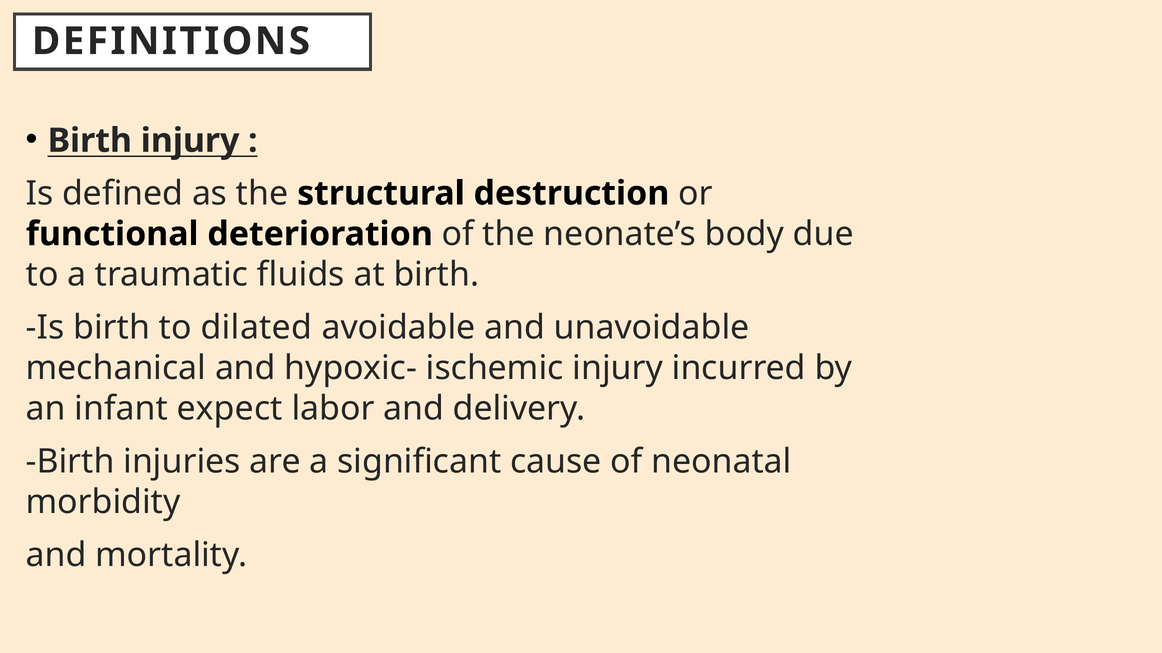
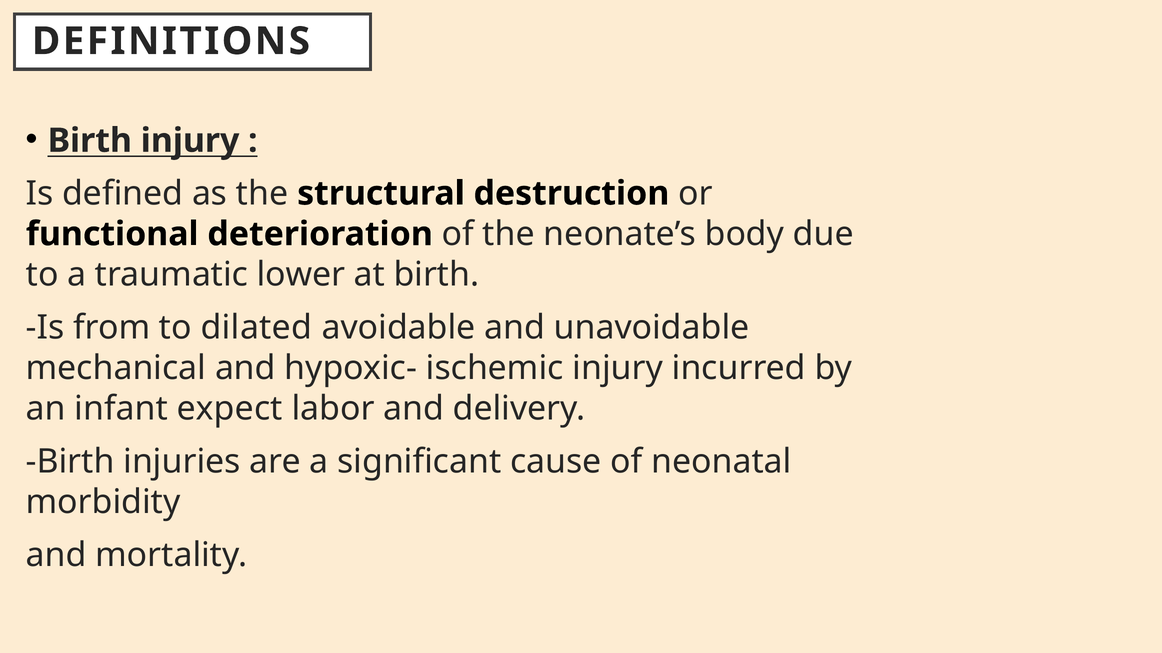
fluids: fluids -> lower
Is birth: birth -> from
